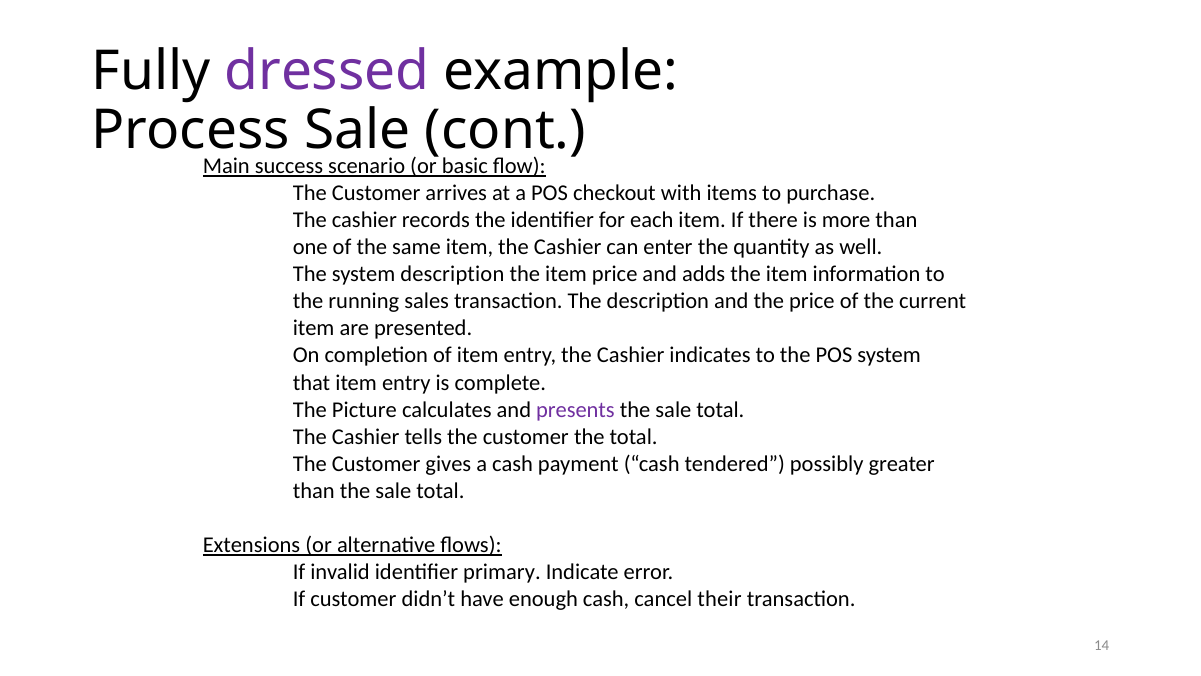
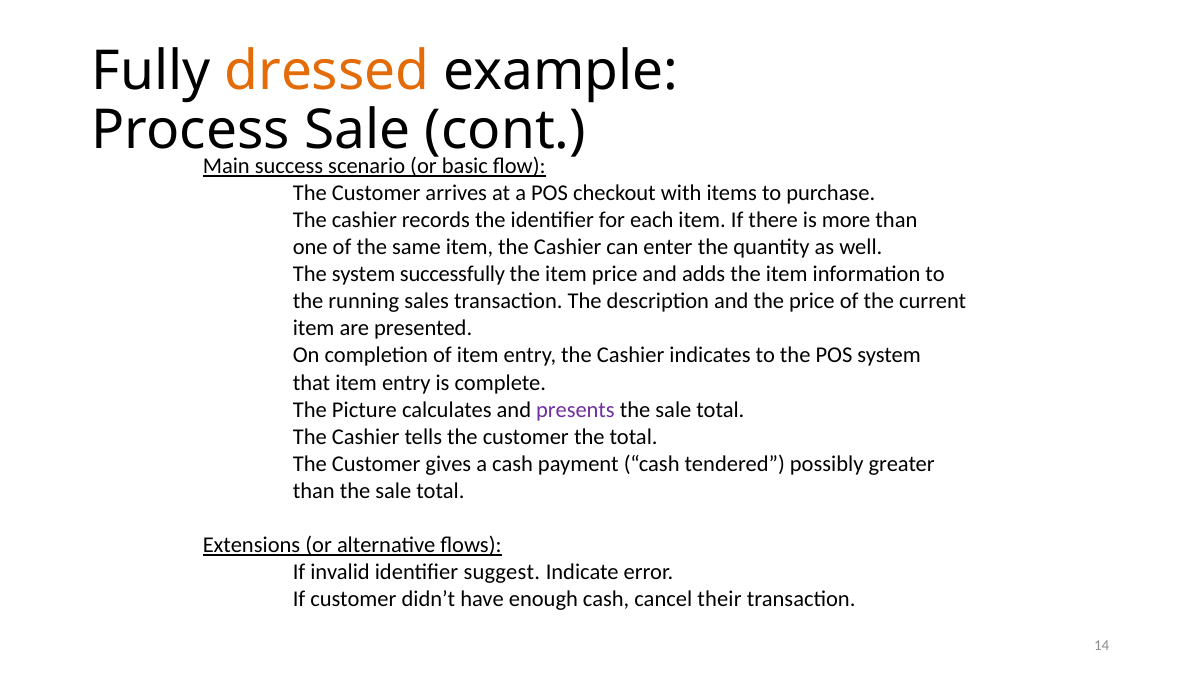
dressed colour: purple -> orange
system description: description -> successfully
primary: primary -> suggest
